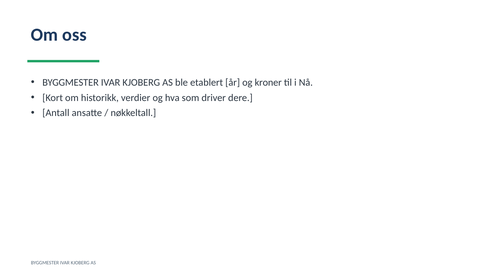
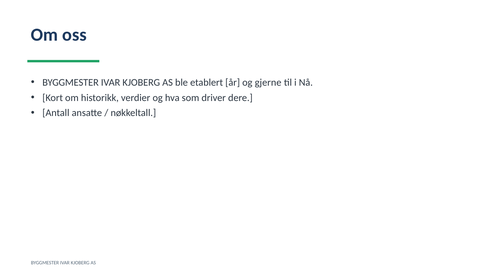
kroner: kroner -> gjerne
